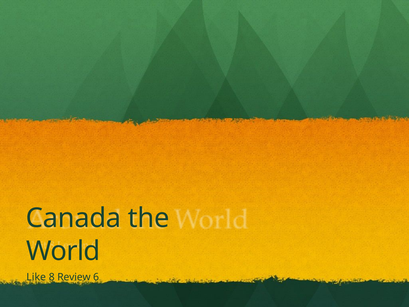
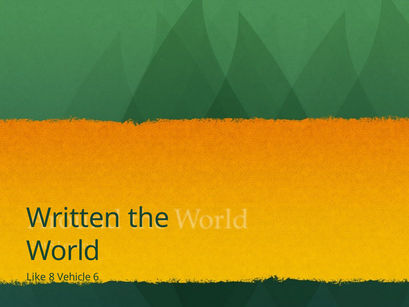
Canada: Canada -> Written
Review: Review -> Vehicle
